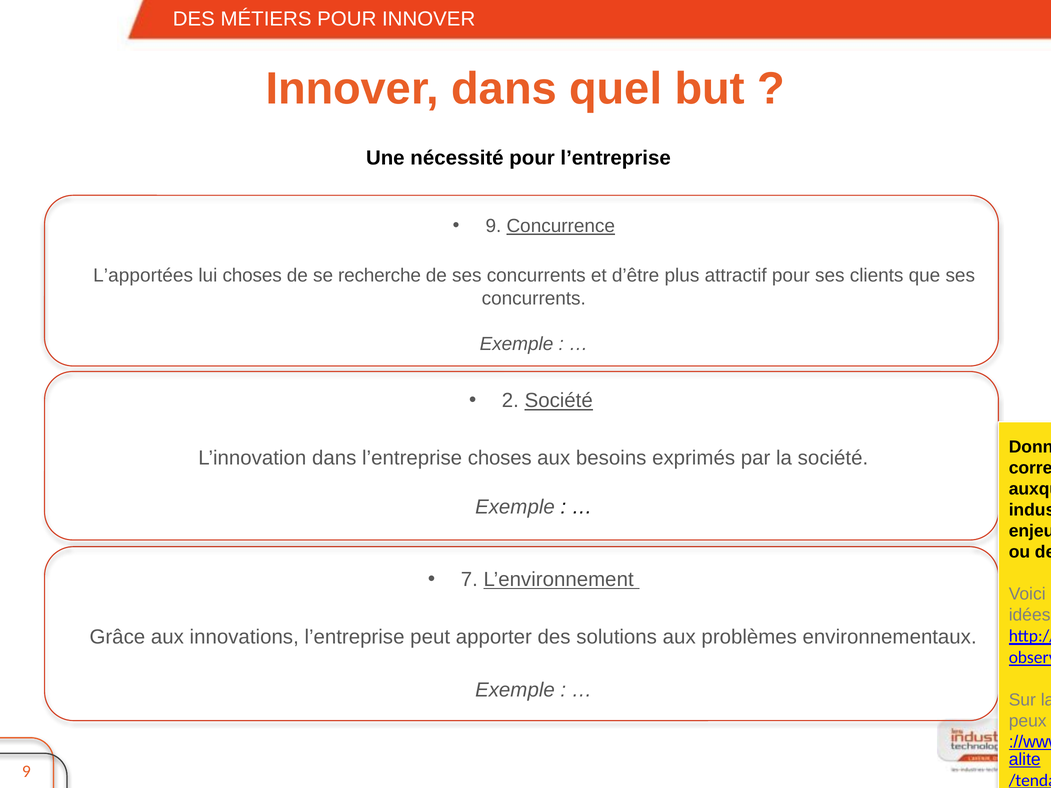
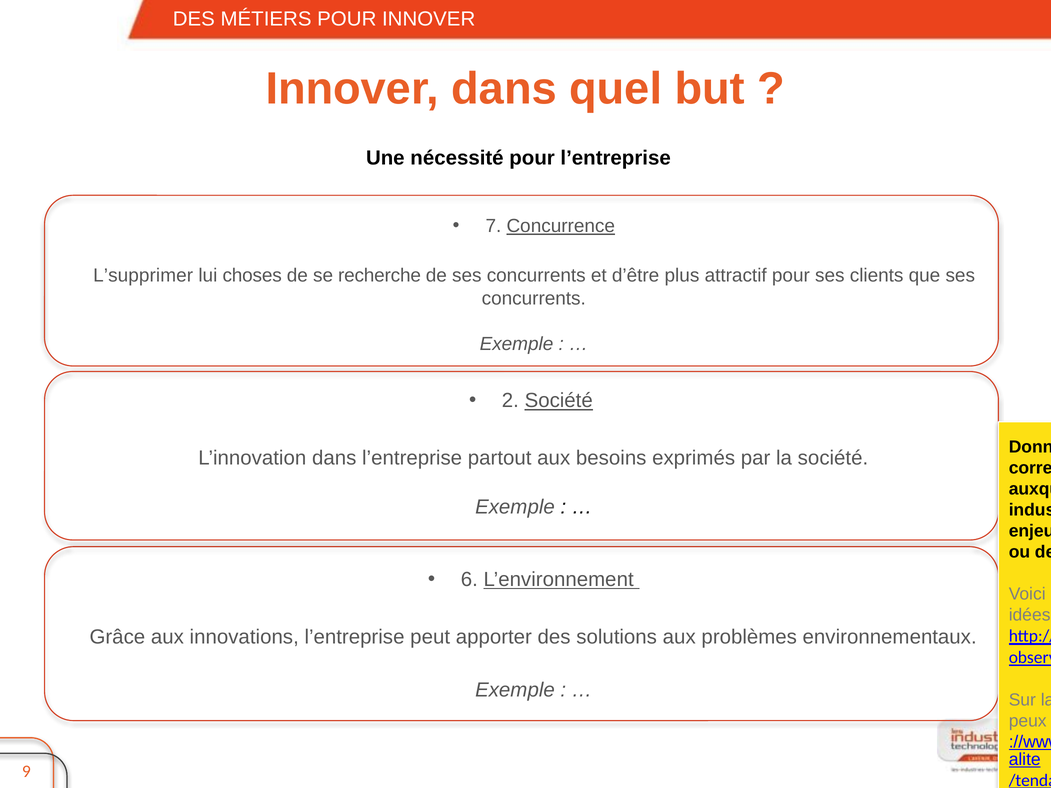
9 at (493, 226): 9 -> 7
L’apportées: L’apportées -> L’supprimer
l’entreprise choses: choses -> partout
7: 7 -> 6
